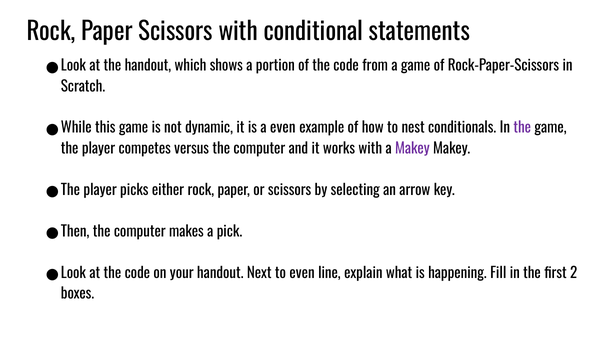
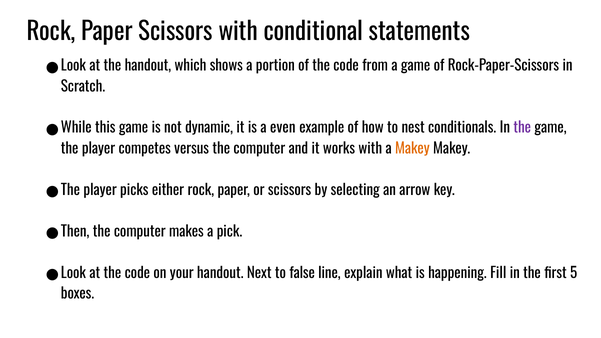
Makey at (412, 149) colour: purple -> orange
to even: even -> false
2: 2 -> 5
